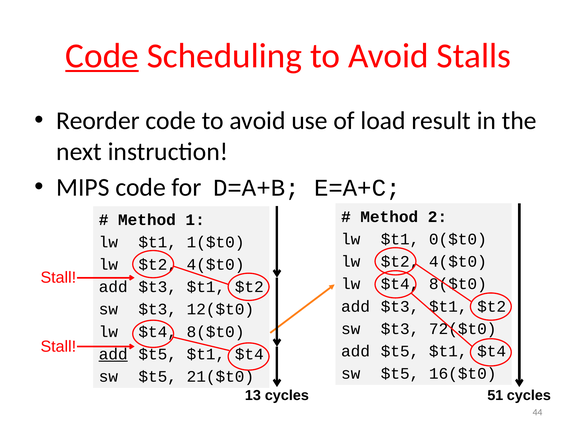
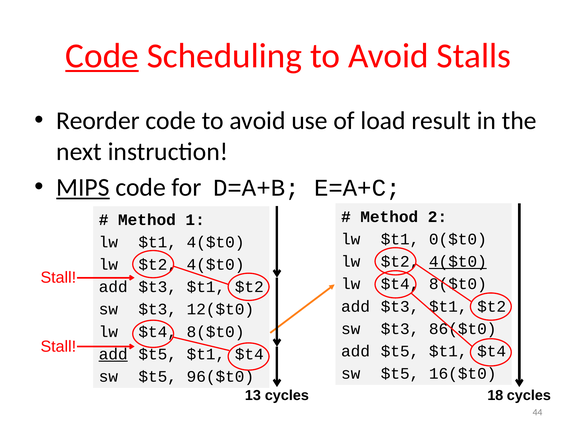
MIPS underline: none -> present
$t1 1($t0: 1($t0 -> 4($t0
4($t0 at (458, 262) underline: none -> present
72($t0: 72($t0 -> 86($t0
21($t0: 21($t0 -> 96($t0
51: 51 -> 18
